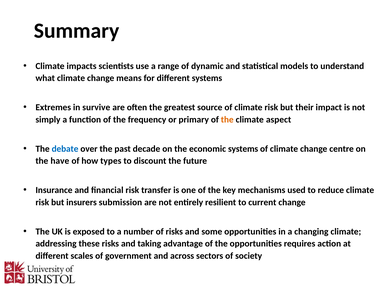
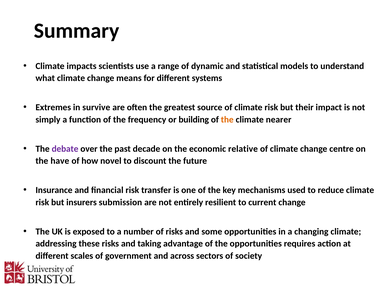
primary: primary -> building
aspect: aspect -> nearer
debate colour: blue -> purple
economic systems: systems -> relative
types: types -> novel
